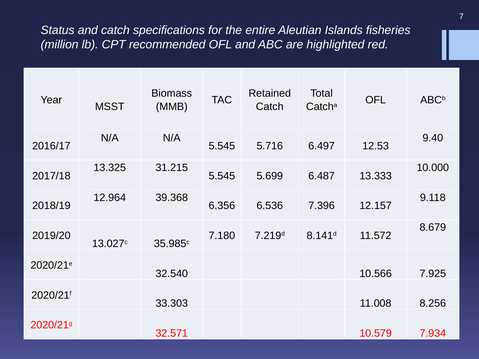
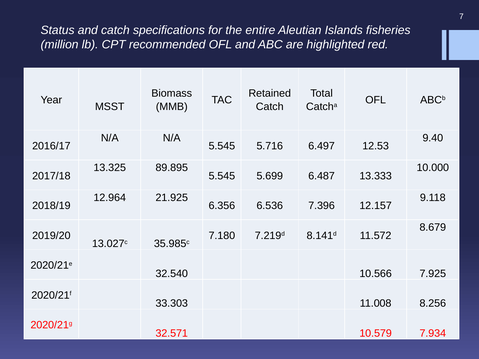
31.215: 31.215 -> 89.895
39.368: 39.368 -> 21.925
